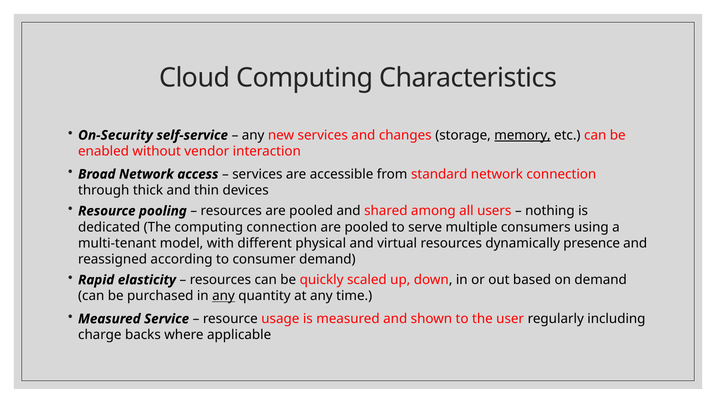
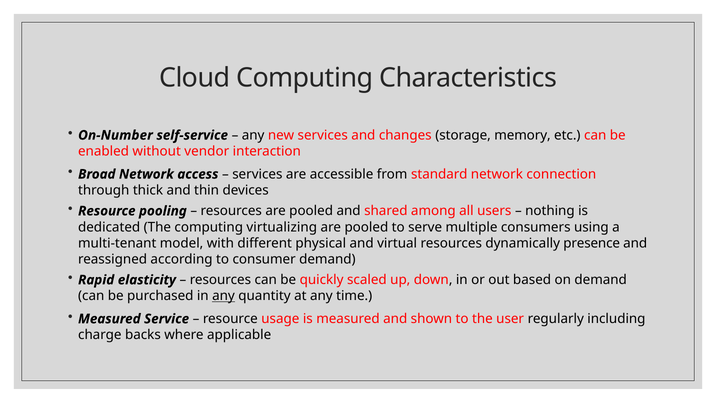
On-Security: On-Security -> On-Number
memory underline: present -> none
computing connection: connection -> virtualizing
